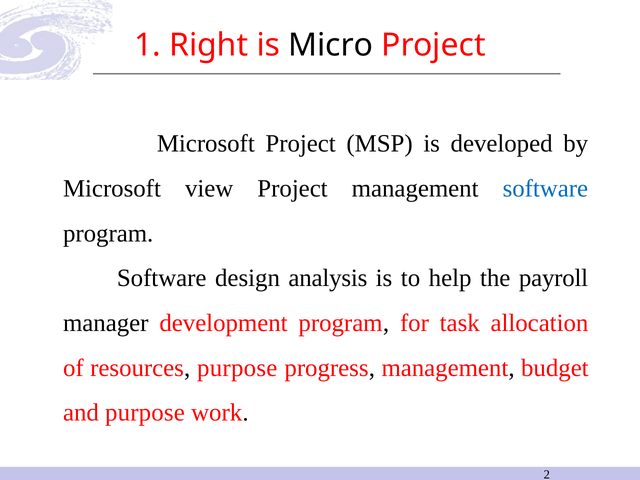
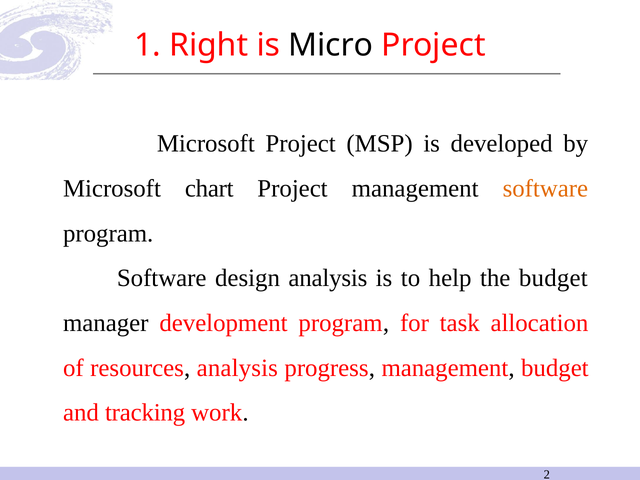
view: view -> chart
software at (545, 189) colour: blue -> orange
the payroll: payroll -> budget
resources purpose: purpose -> analysis
and purpose: purpose -> tracking
